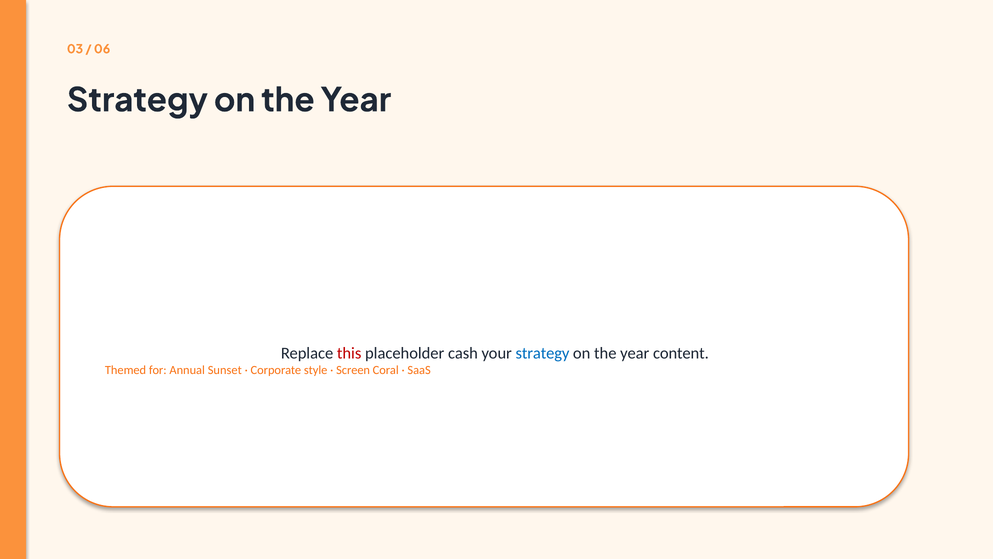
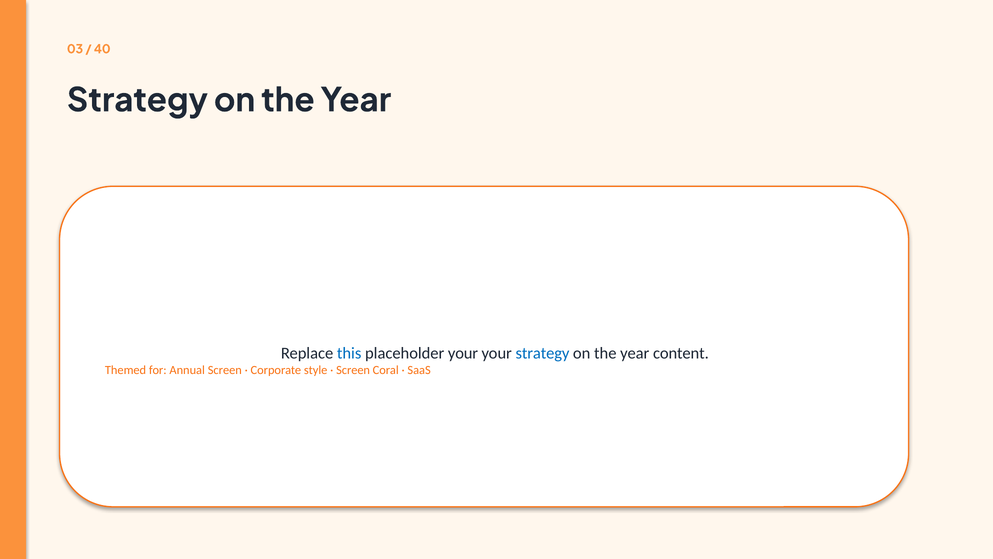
06: 06 -> 40
this colour: red -> blue
placeholder cash: cash -> your
Annual Sunset: Sunset -> Screen
